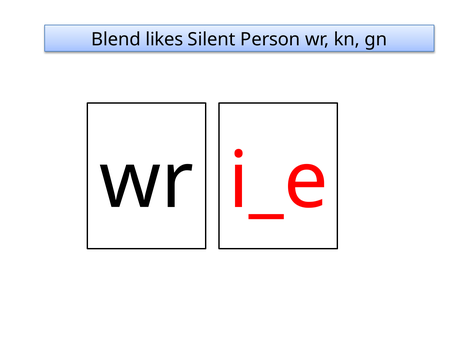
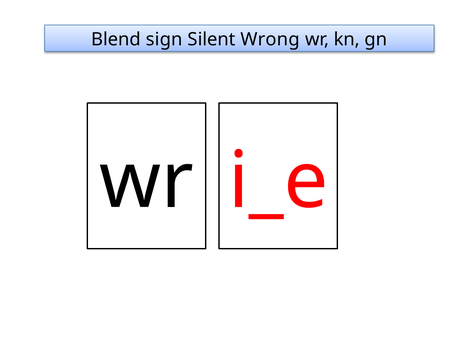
likes: likes -> sign
Person: Person -> Wrong
